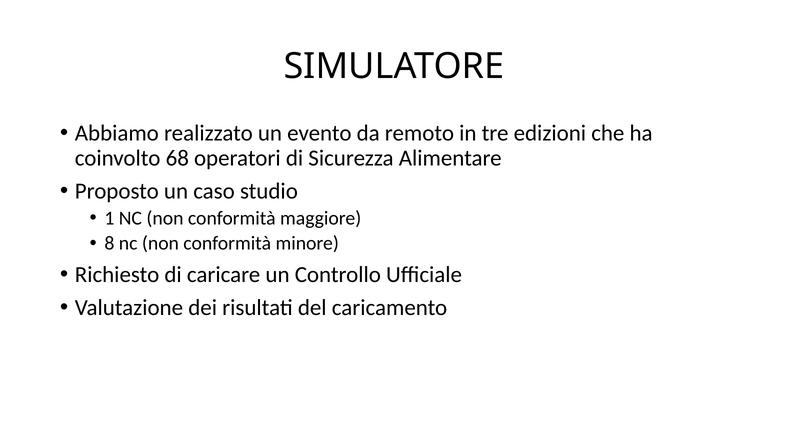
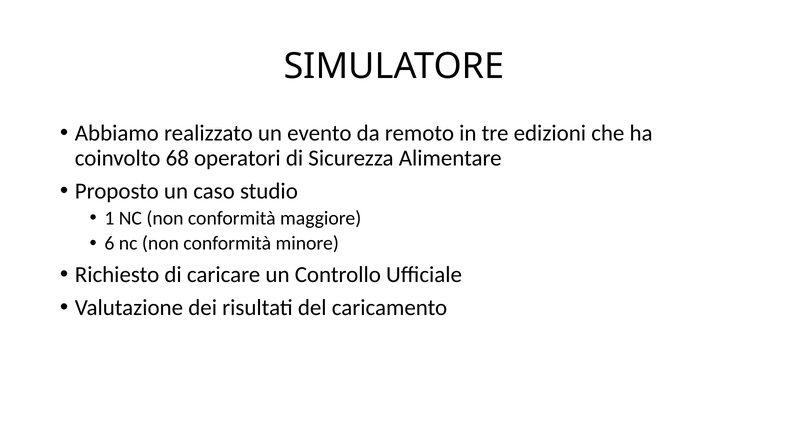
8: 8 -> 6
